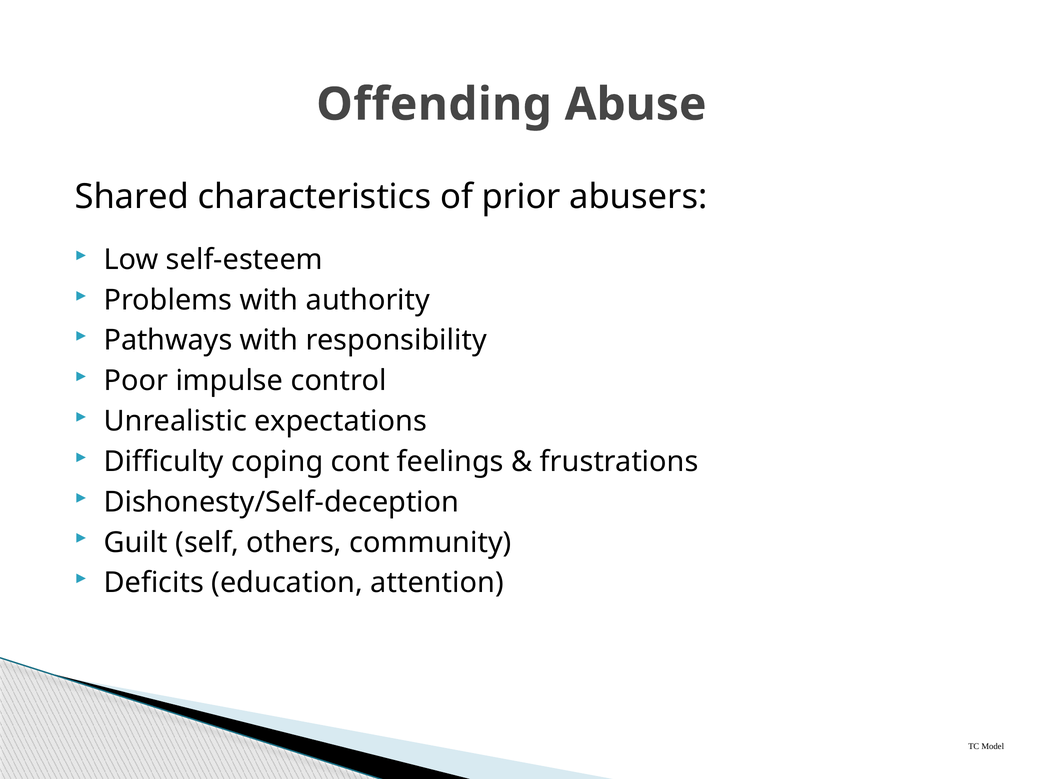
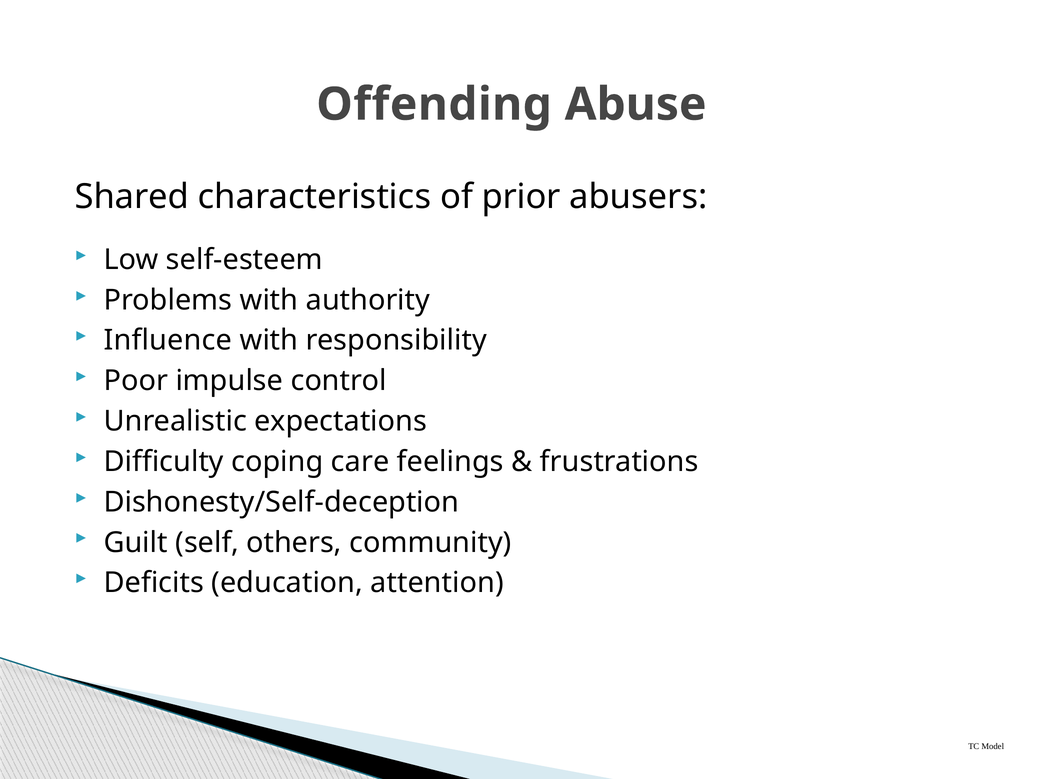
Pathways: Pathways -> Influence
cont: cont -> care
